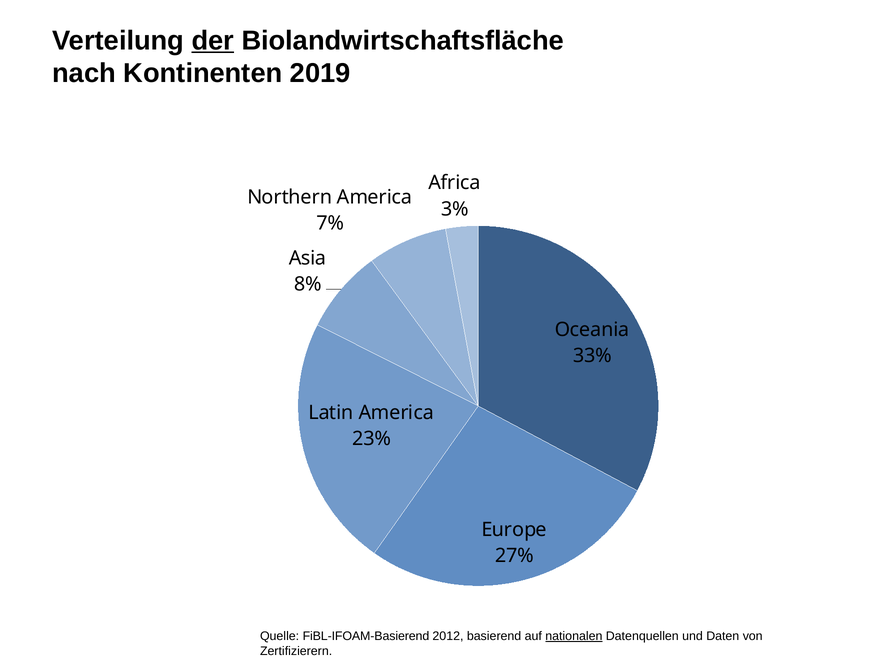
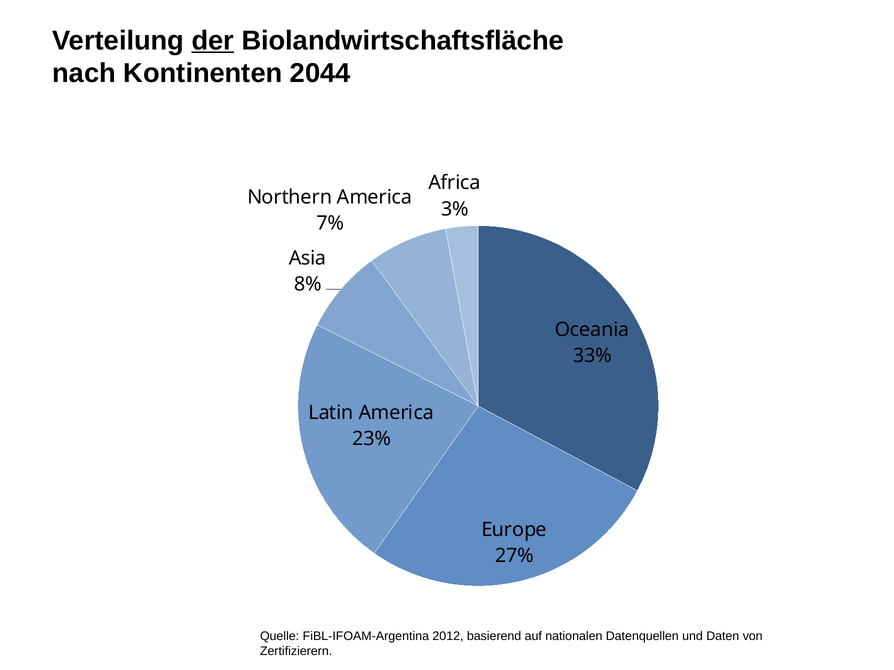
2019: 2019 -> 2044
FiBL-IFOAM-Basierend: FiBL-IFOAM-Basierend -> FiBL-IFOAM-Argentina
nationalen underline: present -> none
